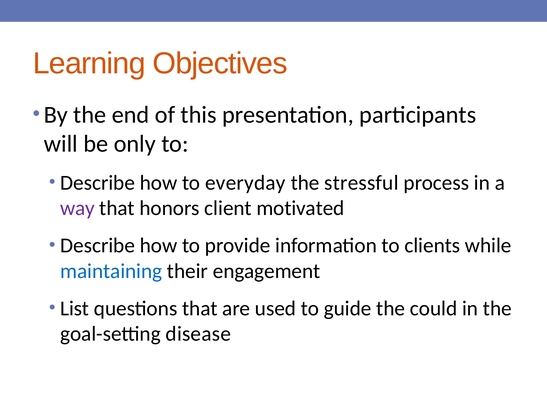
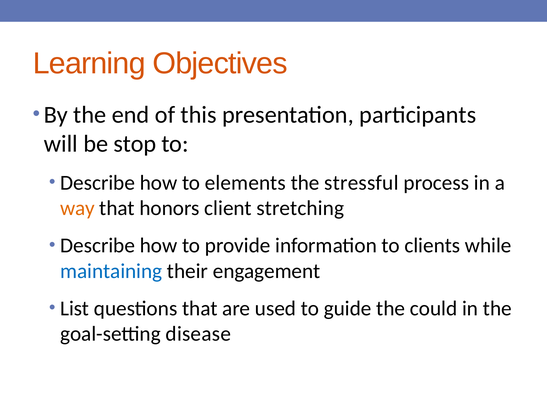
only: only -> stop
everyday: everyday -> elements
way colour: purple -> orange
motivated: motivated -> stretching
